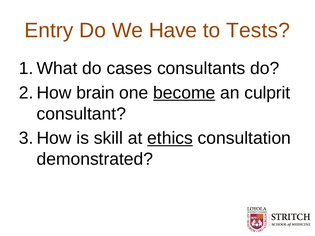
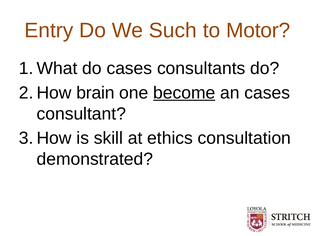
Have: Have -> Such
Tests: Tests -> Motor
an culprit: culprit -> cases
ethics underline: present -> none
